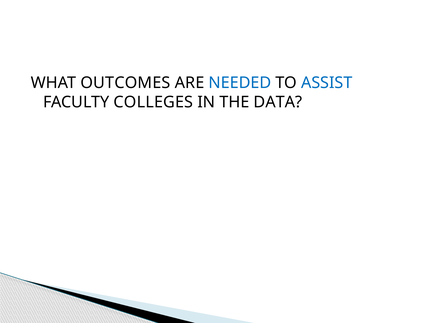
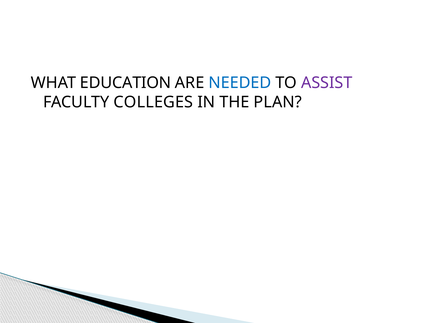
OUTCOMES: OUTCOMES -> EDUCATION
ASSIST colour: blue -> purple
DATA: DATA -> PLAN
